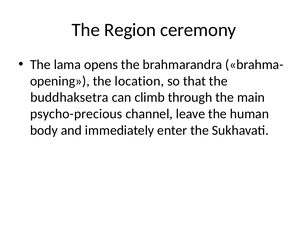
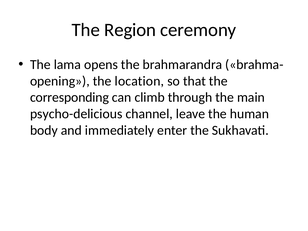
buddhaksetra: buddhaksetra -> corresponding
psycho-precious: psycho-precious -> psycho-delicious
